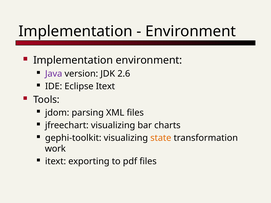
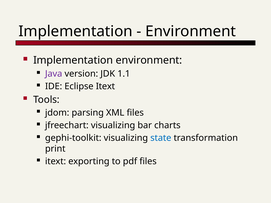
2.6: 2.6 -> 1.1
state colour: orange -> blue
work: work -> print
